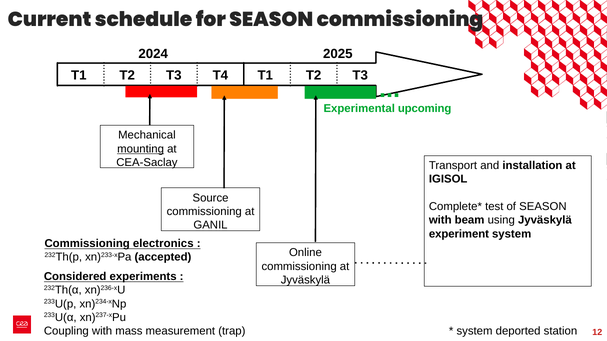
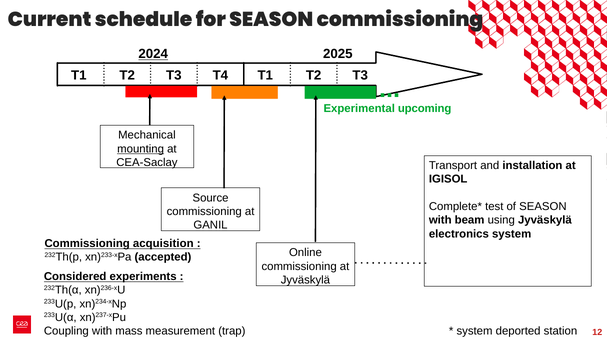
2024 underline: none -> present
experiment: experiment -> electronics
electronics: electronics -> acquisition
